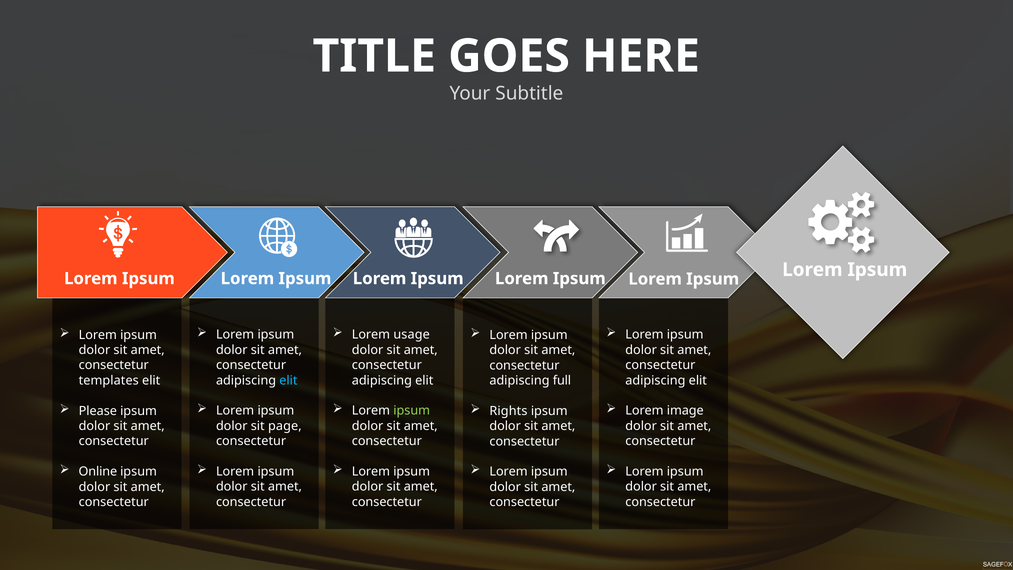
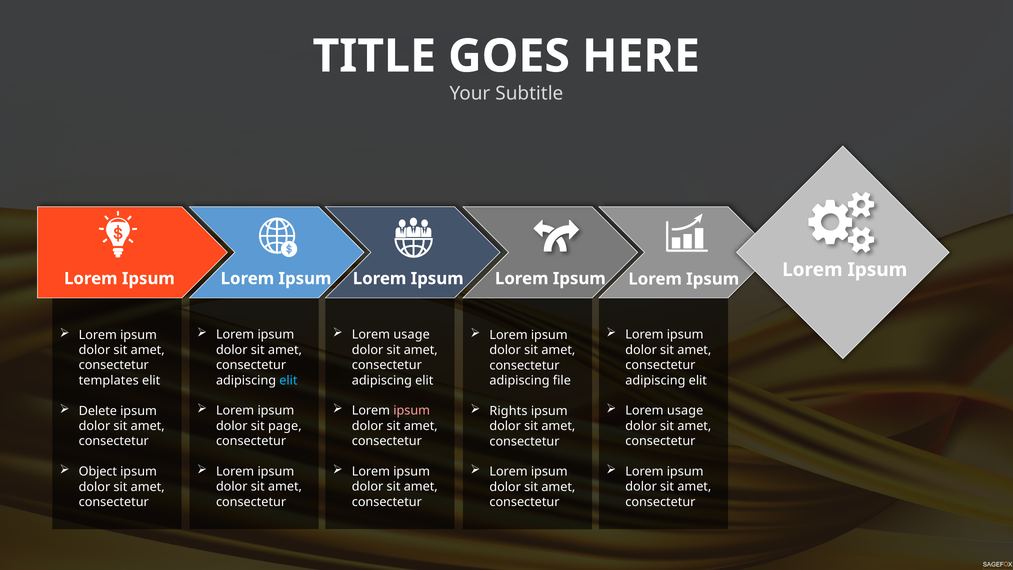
full: full -> file
ipsum at (412, 411) colour: light green -> pink
image at (685, 411): image -> usage
Please: Please -> Delete
Online: Online -> Object
